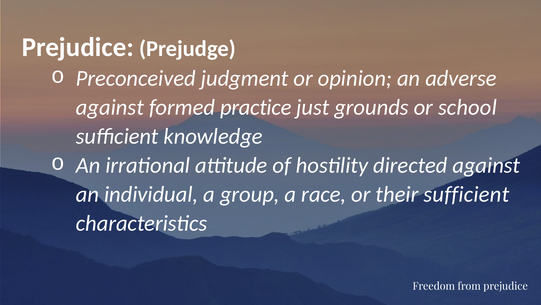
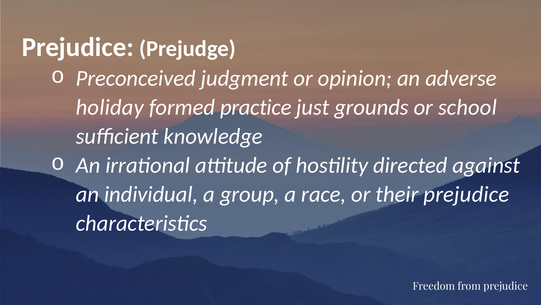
against at (110, 107): against -> holiday
their sufficient: sufficient -> prejudice
